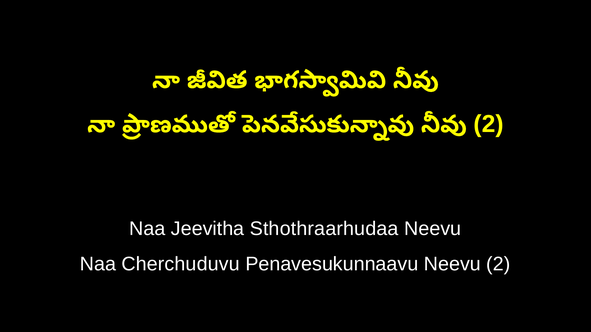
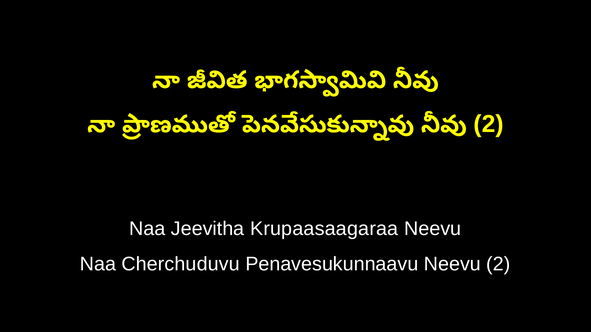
Sthothraarhudaa: Sthothraarhudaa -> Krupaasaagaraa
